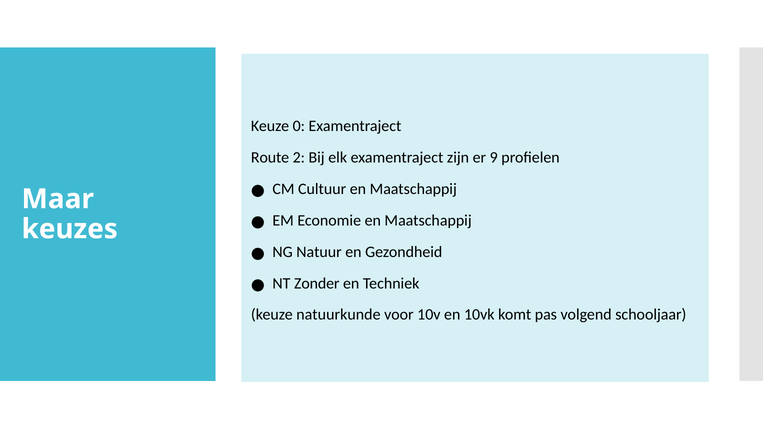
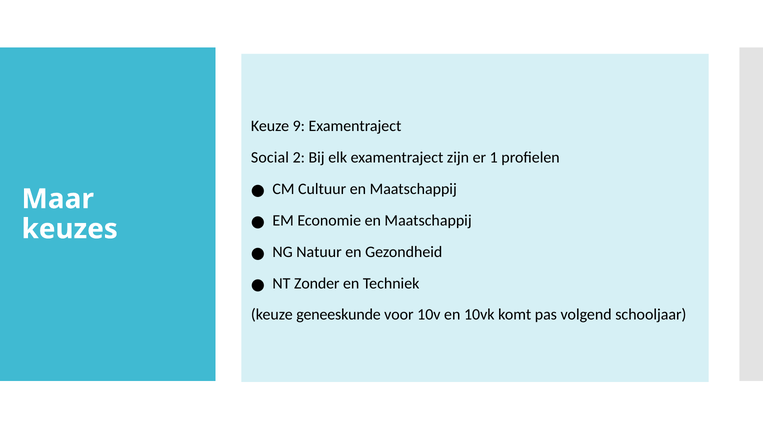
0: 0 -> 9
Route: Route -> Social
9: 9 -> 1
natuurkunde: natuurkunde -> geneeskunde
